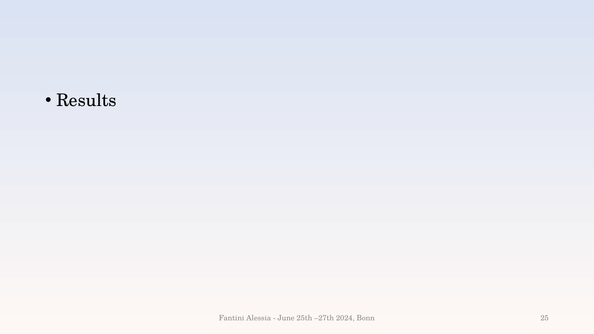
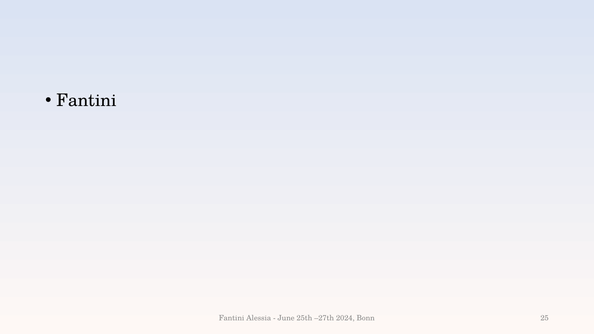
Results at (87, 100): Results -> Fantini
